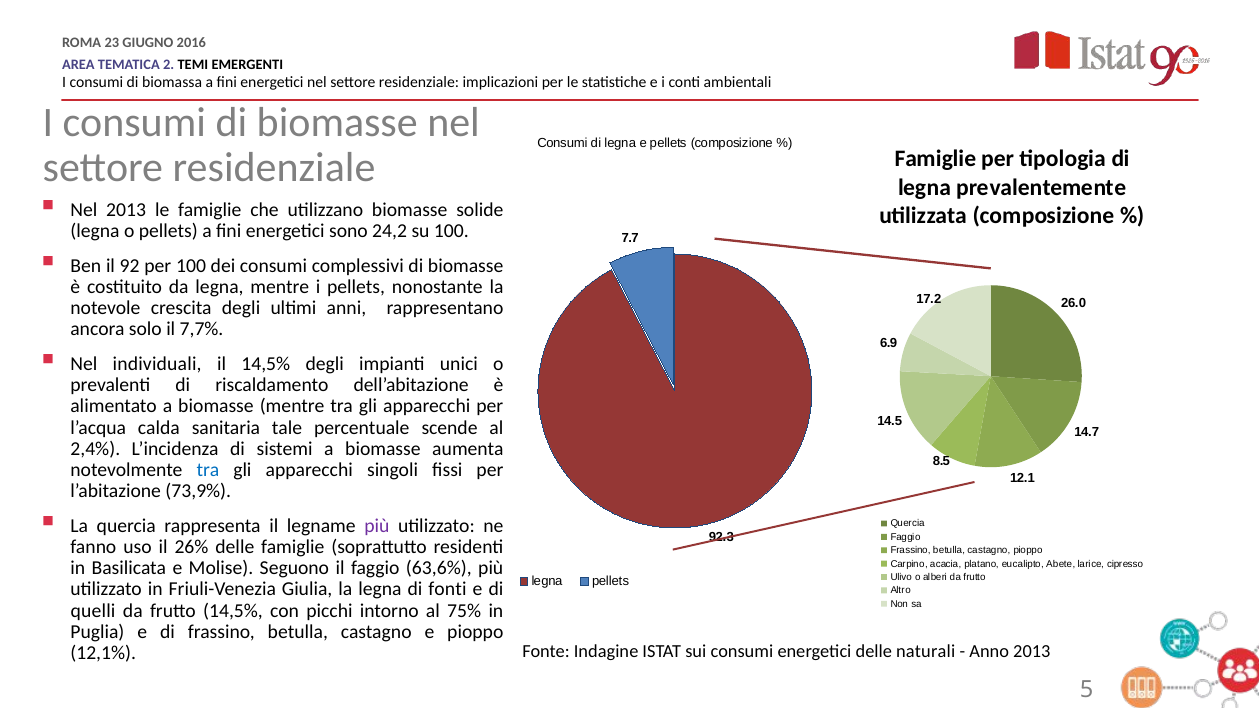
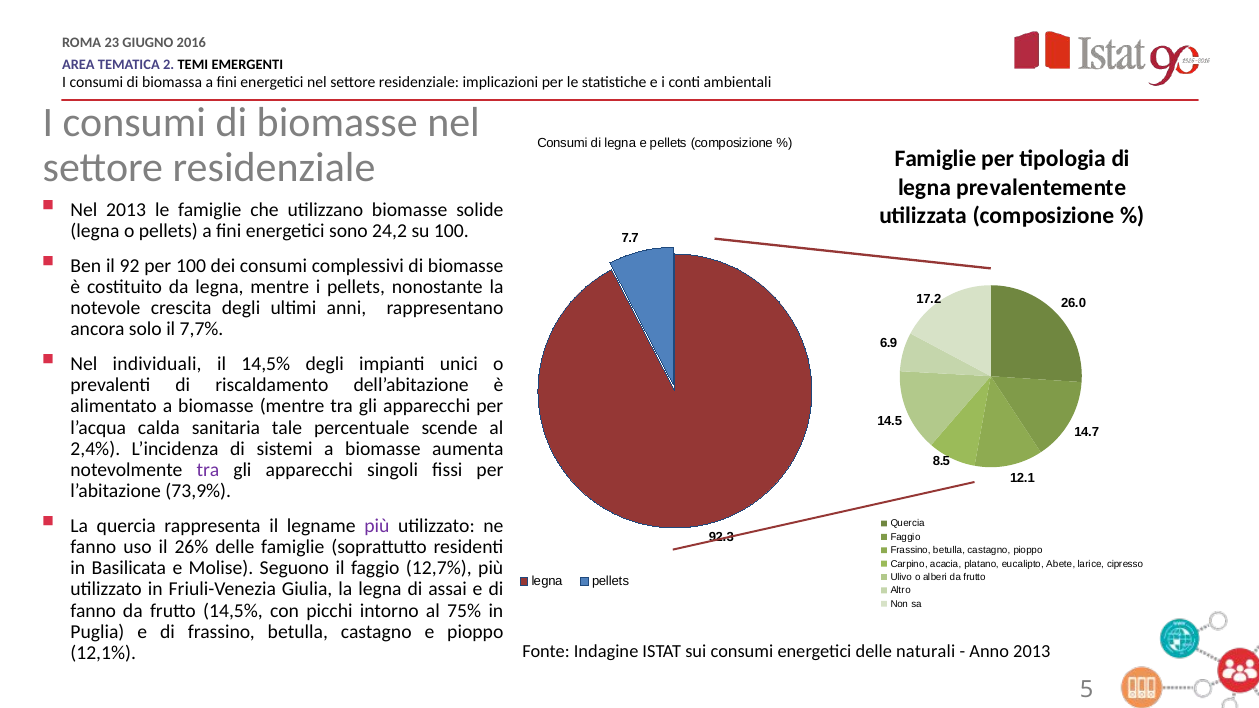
tra at (208, 470) colour: blue -> purple
63,6%: 63,6% -> 12,7%
fonti: fonti -> assai
quelli at (93, 611): quelli -> fanno
